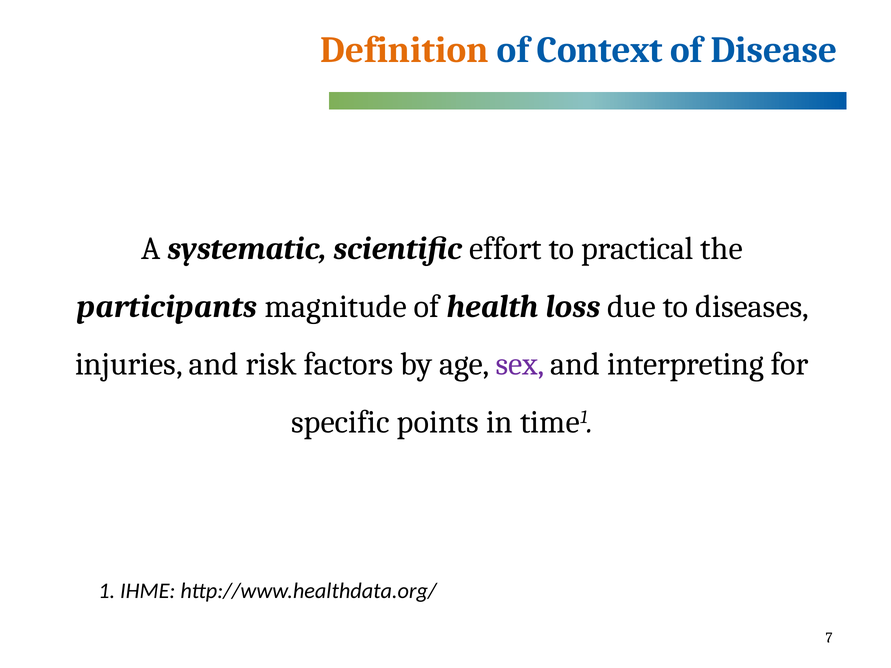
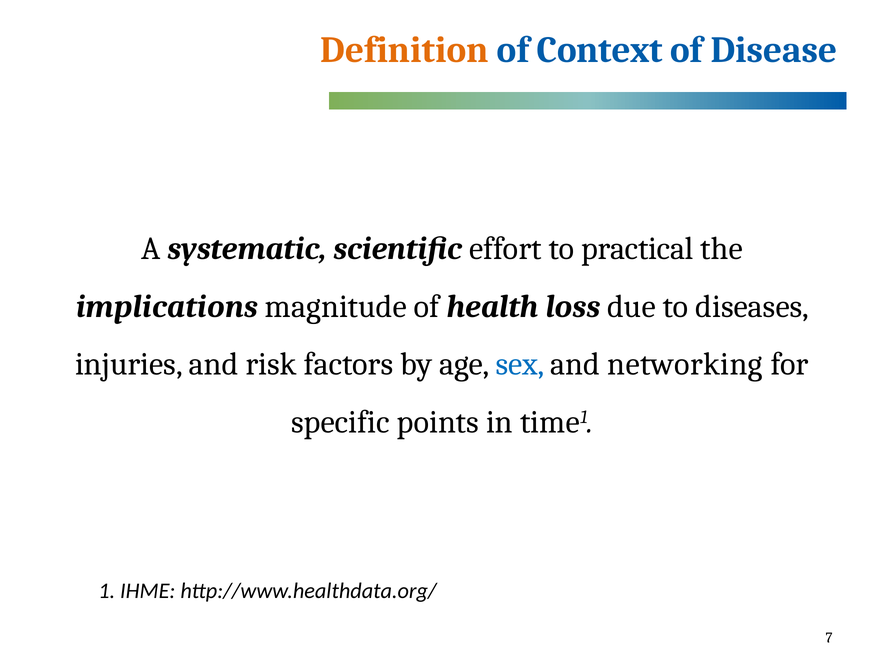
participants: participants -> implications
sex colour: purple -> blue
interpreting: interpreting -> networking
